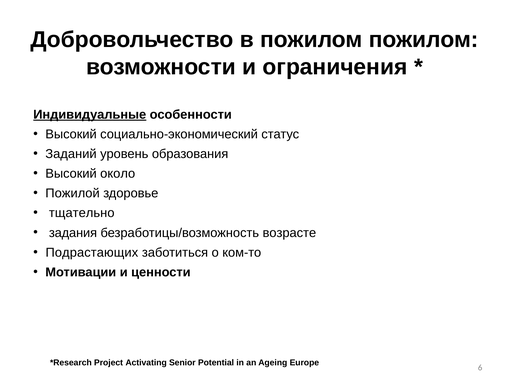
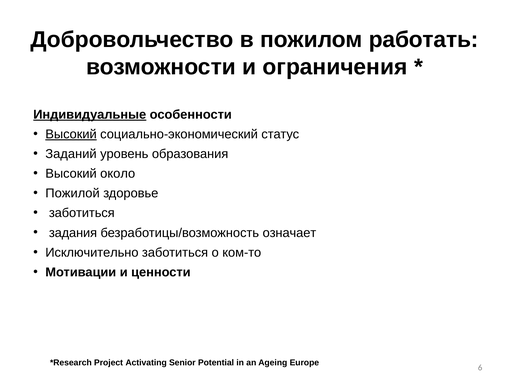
пожилом пожилом: пожилом -> работать
Высокий at (71, 134) underline: none -> present
тщательно at (82, 213): тщательно -> заботиться
возрасте: возрасте -> означает
Подрастающих: Подрастающих -> Исключительно
